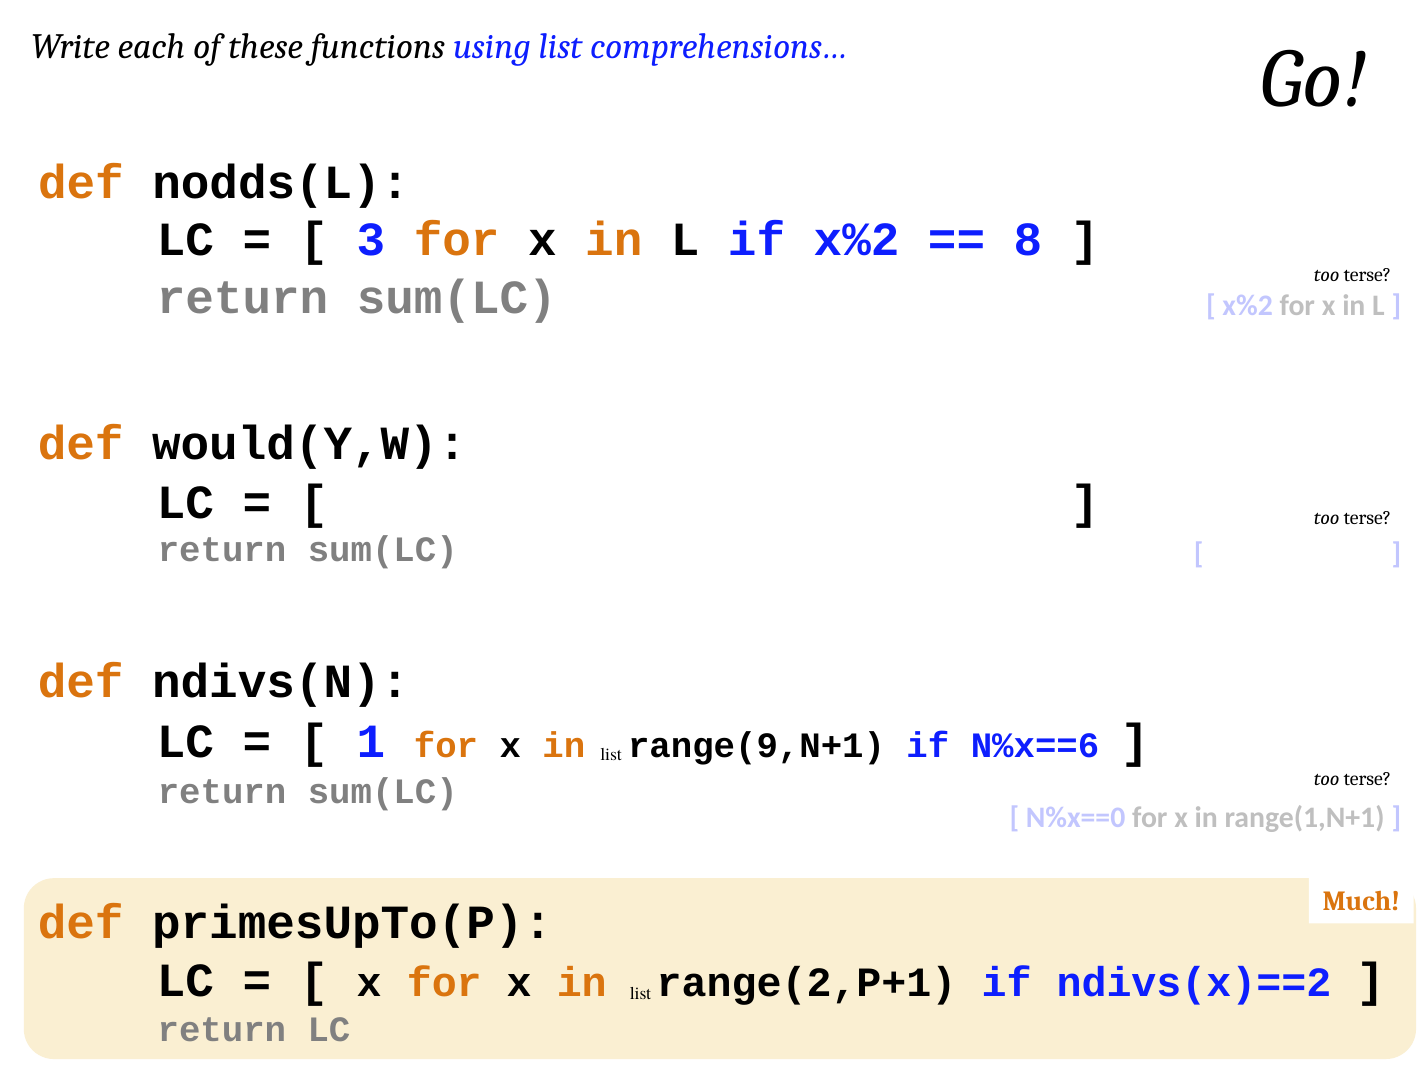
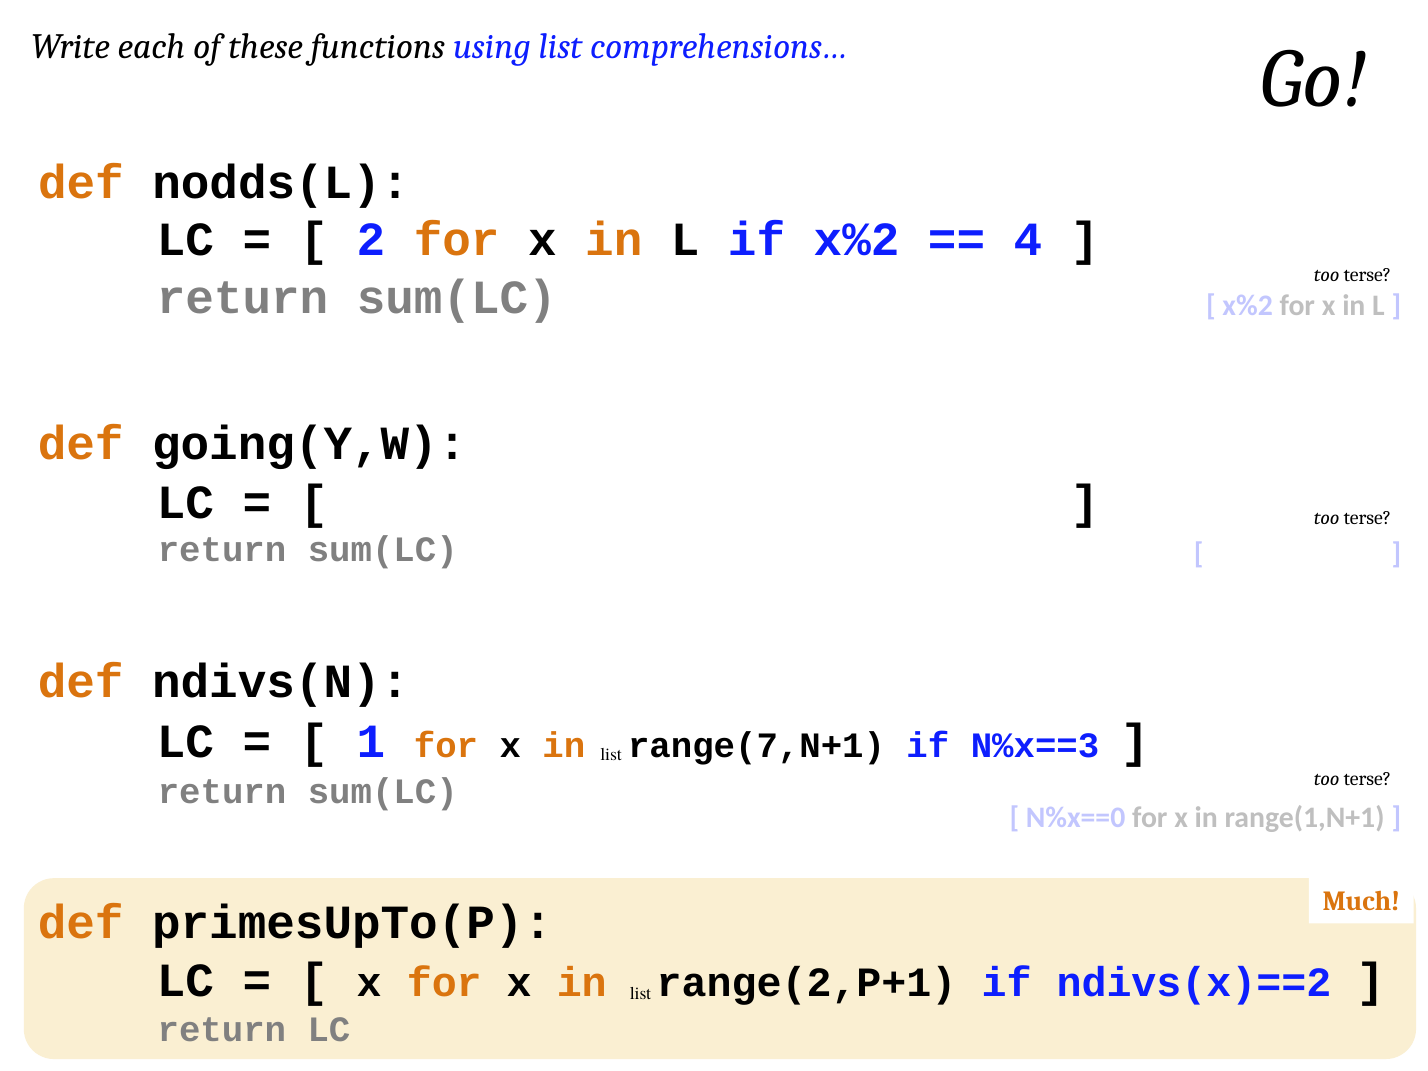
3: 3 -> 2
8: 8 -> 4
would(Y,W: would(Y,W -> going(Y,W
range(9,N+1: range(9,N+1 -> range(7,N+1
N%x==6: N%x==6 -> N%x==3
